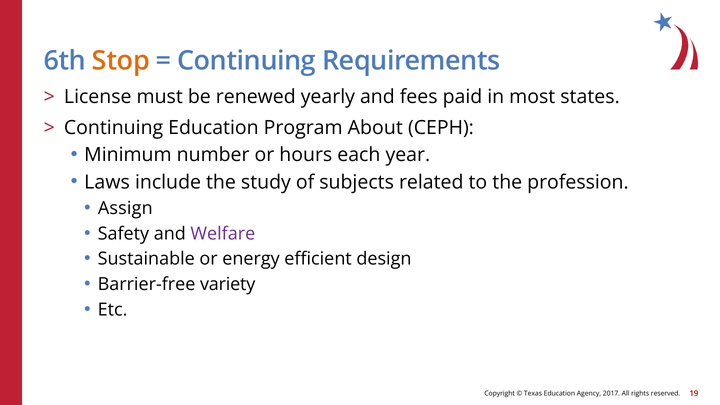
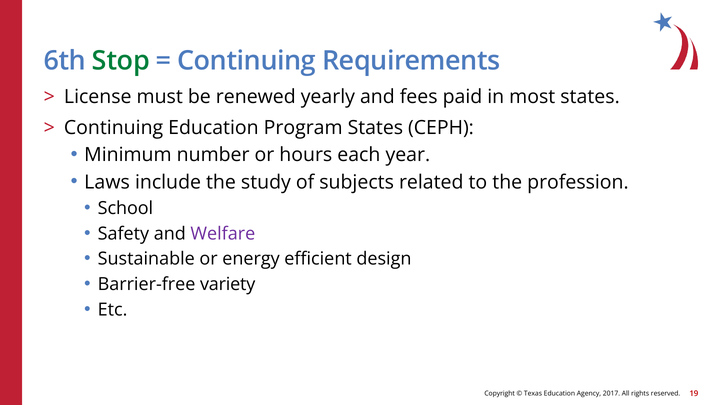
Stop colour: orange -> green
Program About: About -> States
Assign: Assign -> School
